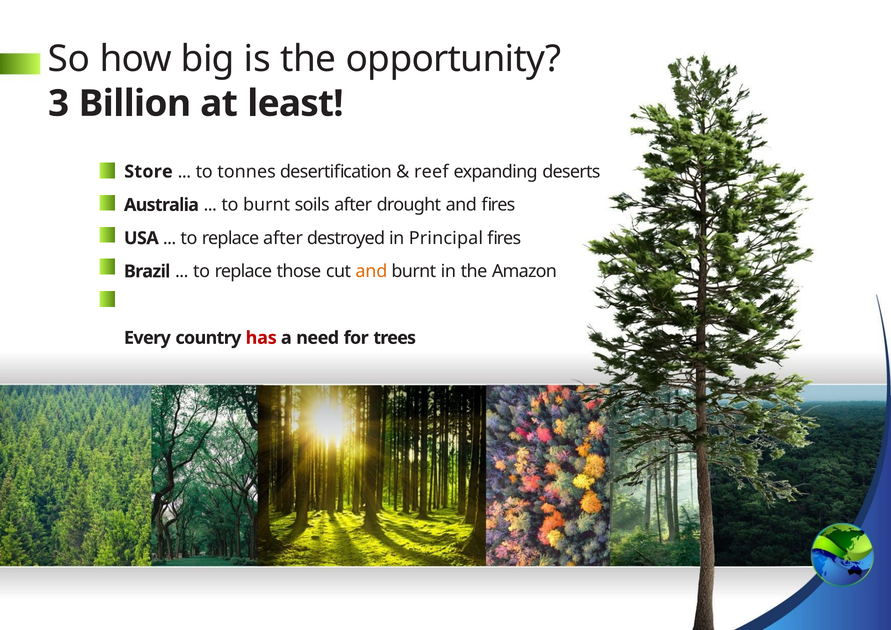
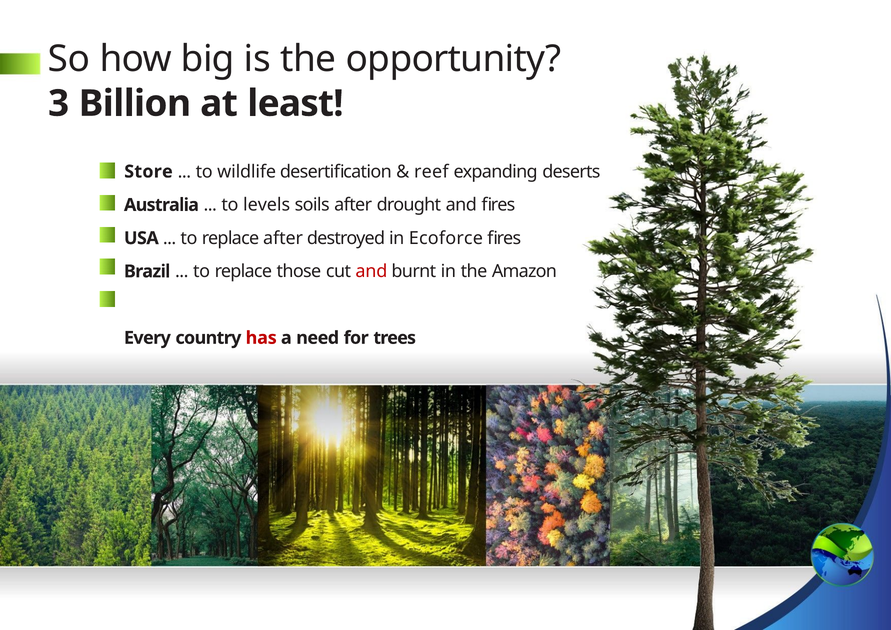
tonnes: tonnes -> wildlife
to burnt: burnt -> levels
Principal: Principal -> Ecoforce
and at (371, 271) colour: orange -> red
